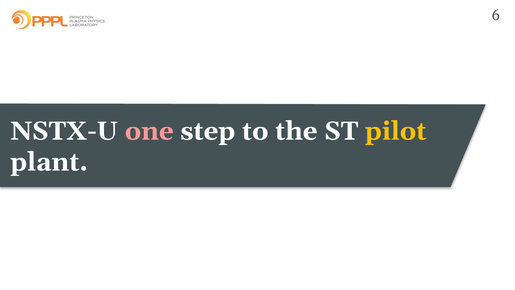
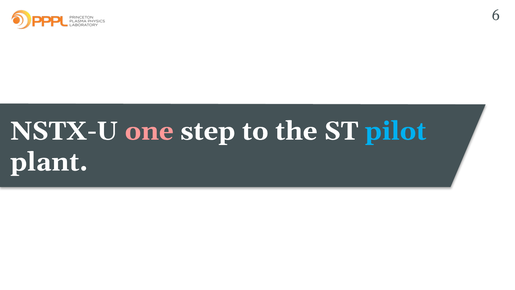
pilot colour: yellow -> light blue
